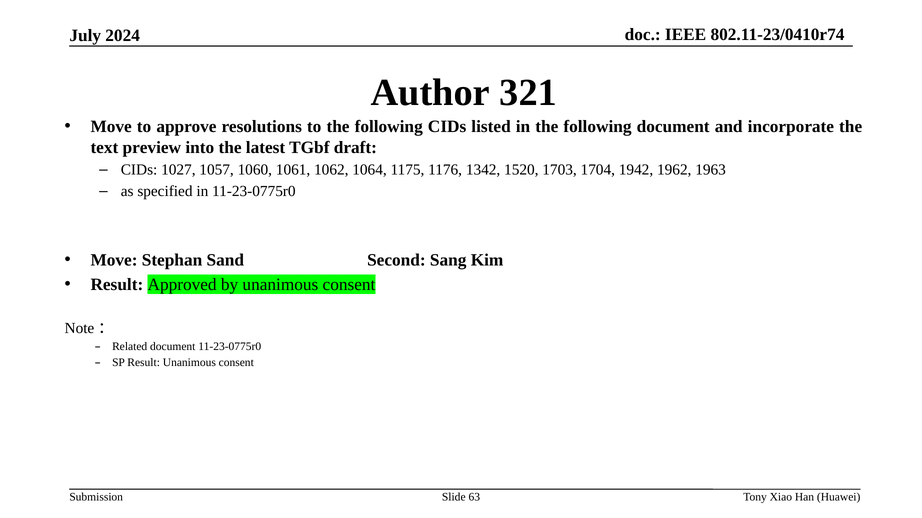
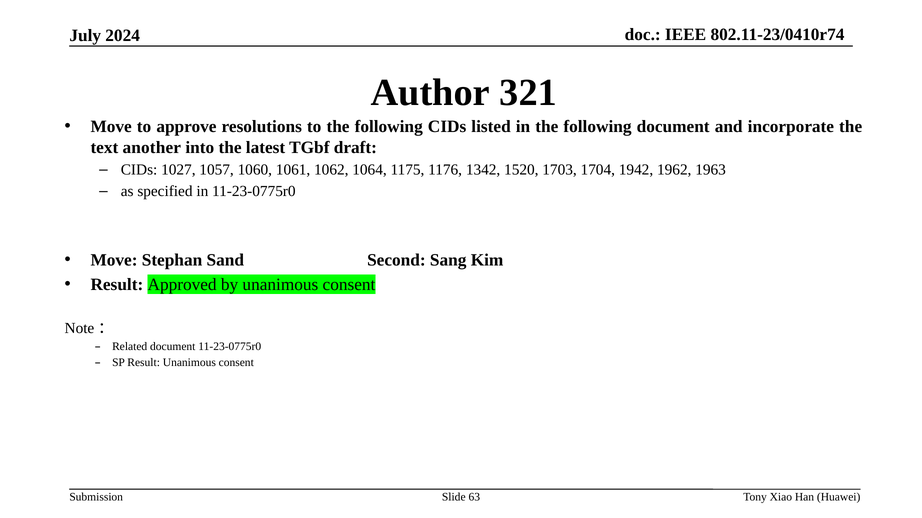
preview: preview -> another
